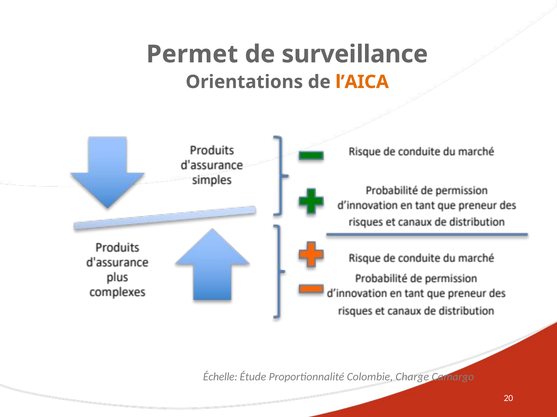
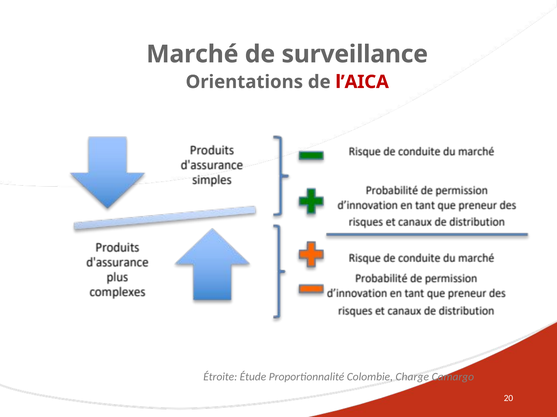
Permet: Permet -> Marché
l’AICA colour: orange -> red
Échelle: Échelle -> Étroite
